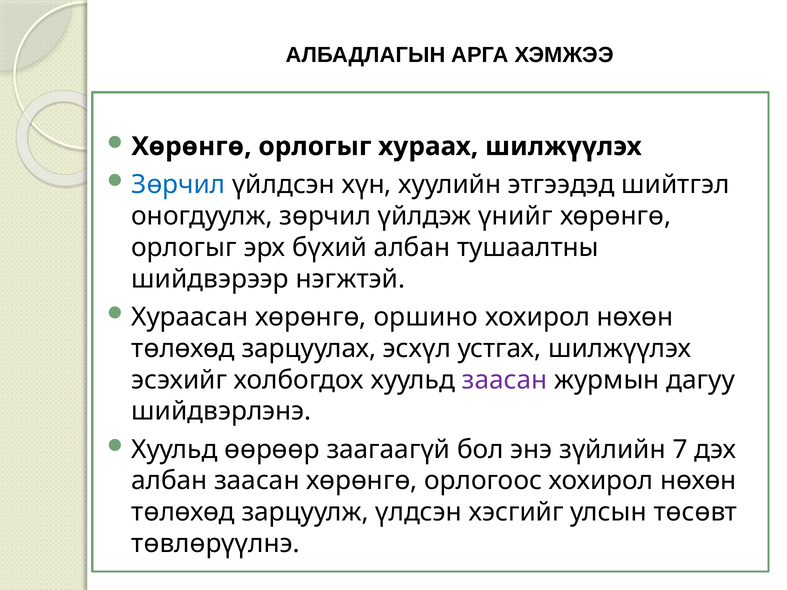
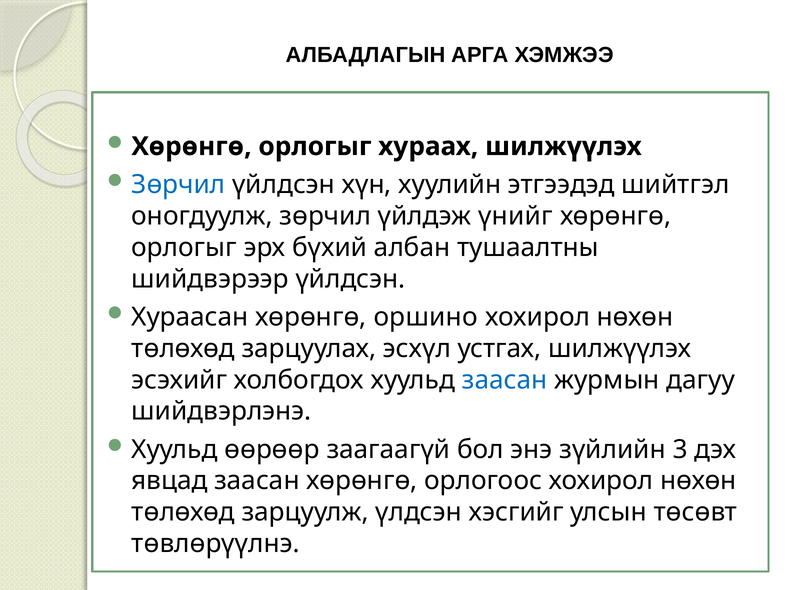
шийдвэрээр нэгжтэй: нэгжтэй -> үйлдсэн
заасан at (505, 380) colour: purple -> blue
7: 7 -> 3
албан at (169, 481): албан -> явцад
